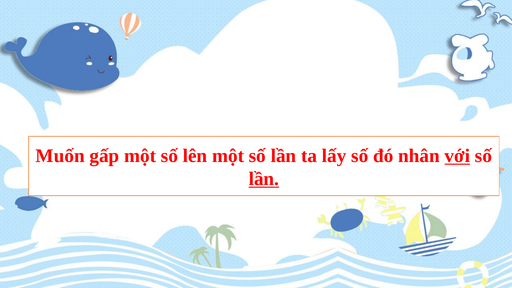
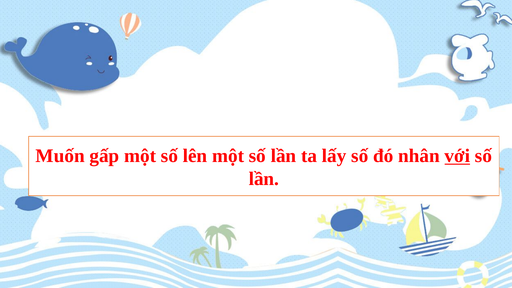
lần at (264, 179) underline: present -> none
